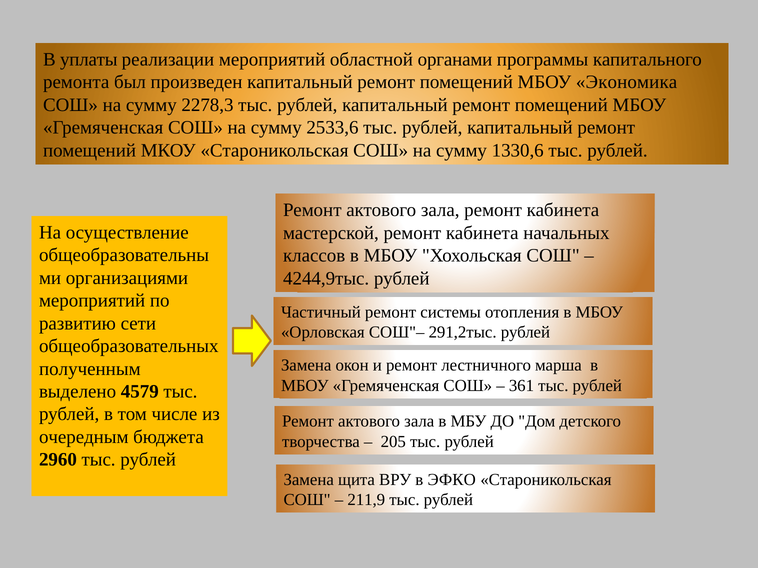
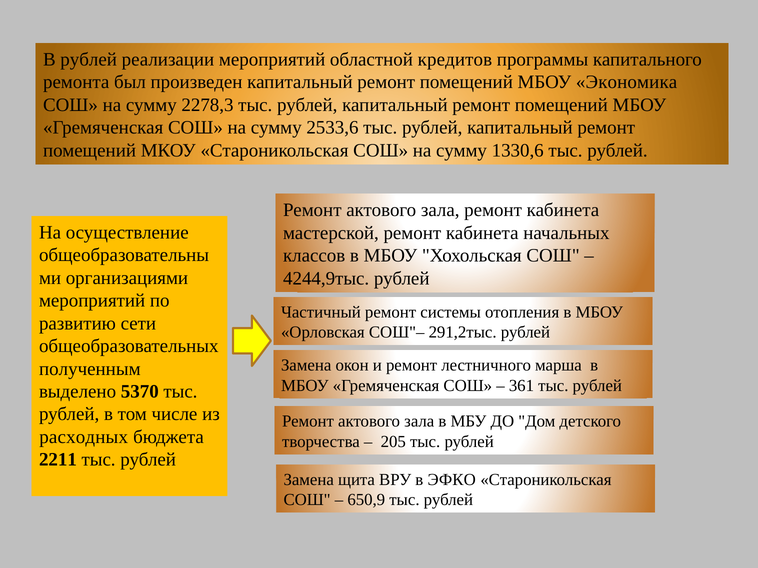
В уплаты: уплаты -> рублей
органами: органами -> кредитов
4579: 4579 -> 5370
очередным: очередным -> расходных
2960: 2960 -> 2211
211,9: 211,9 -> 650,9
